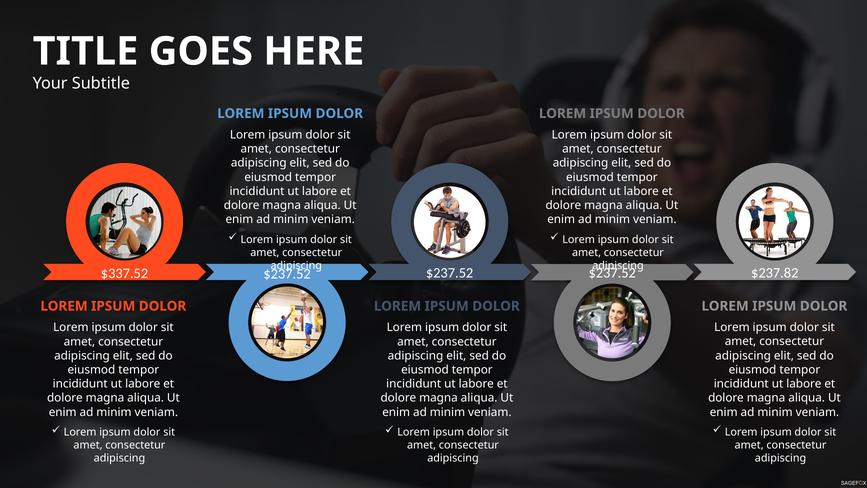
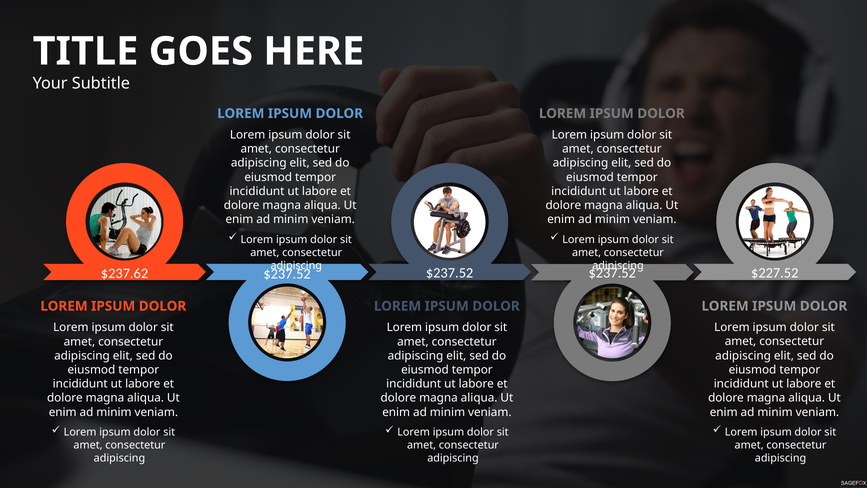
$337.52: $337.52 -> $237.62
$237.82: $237.82 -> $227.52
